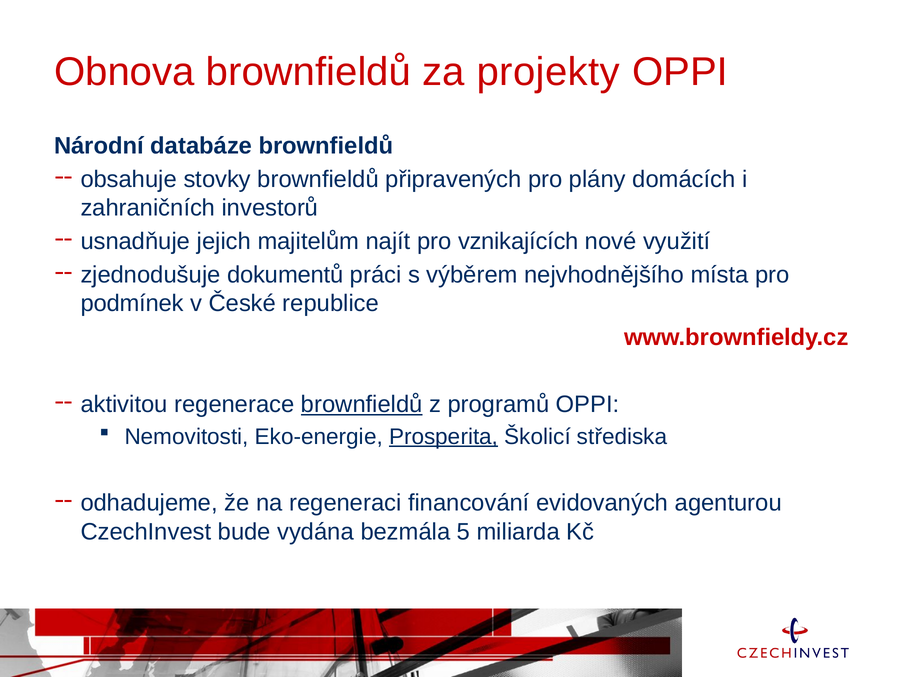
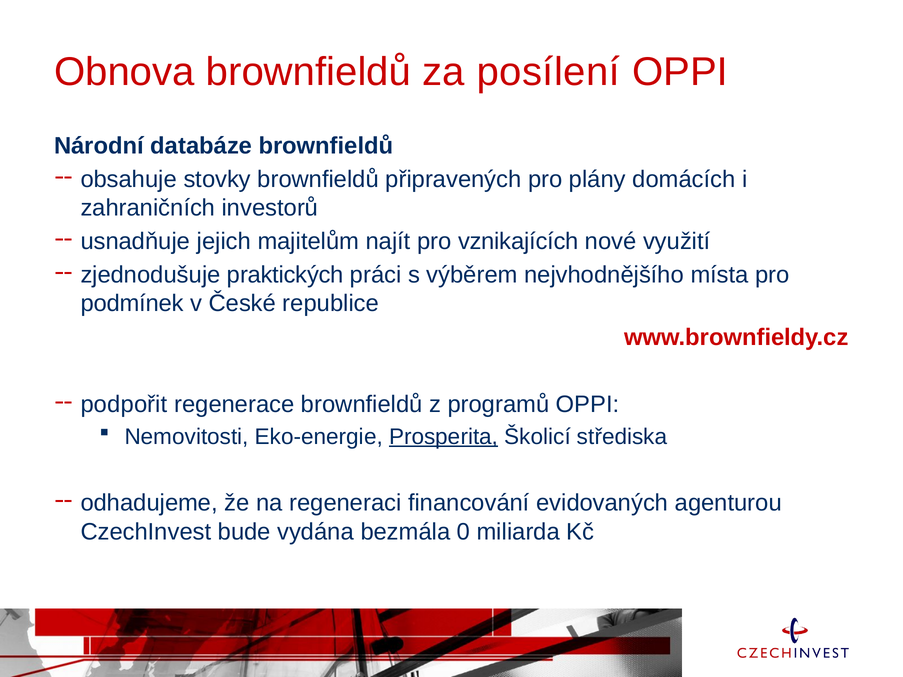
projekty: projekty -> posílení
dokumentů: dokumentů -> praktických
aktivitou: aktivitou -> podpořit
brownfieldů at (362, 404) underline: present -> none
5: 5 -> 0
